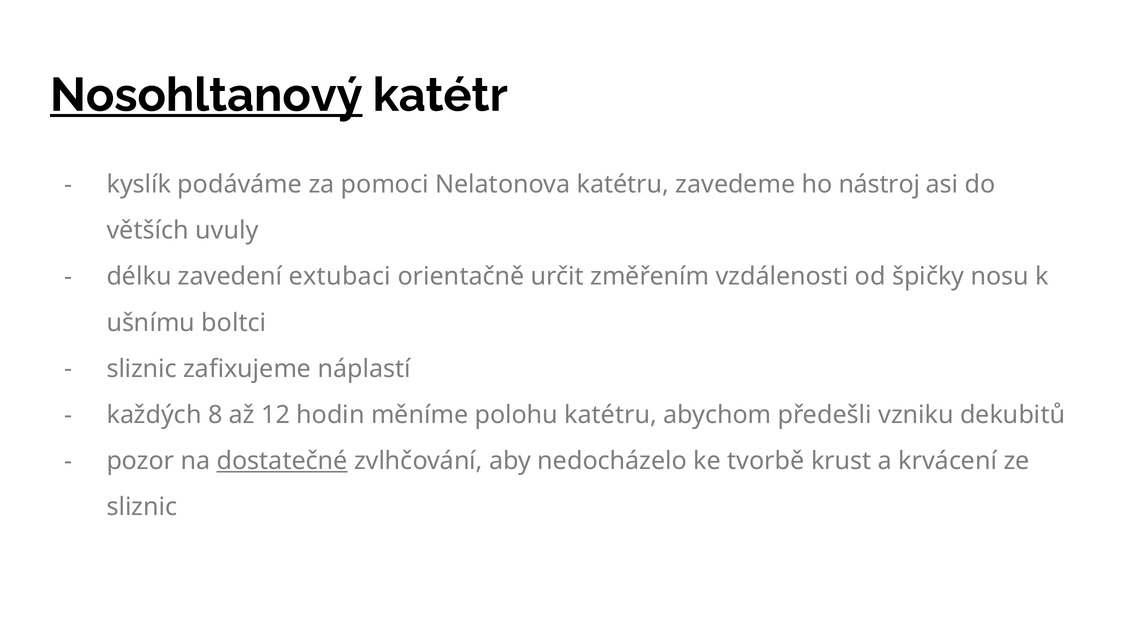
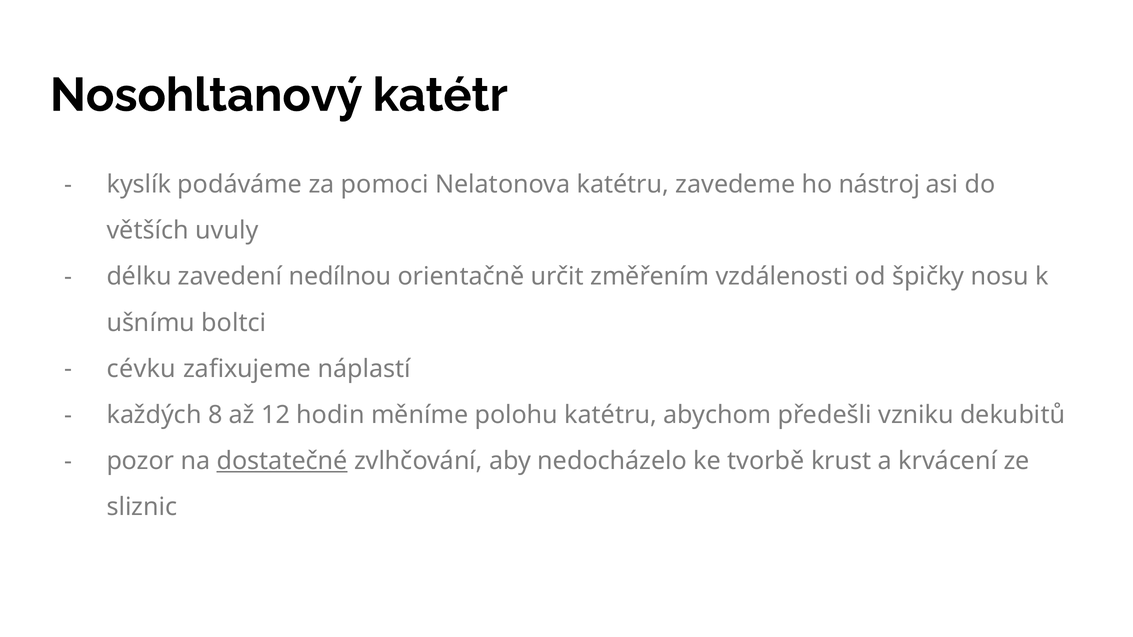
Nosohltanový underline: present -> none
extubaci: extubaci -> nedílnou
sliznic at (142, 369): sliznic -> cévku
